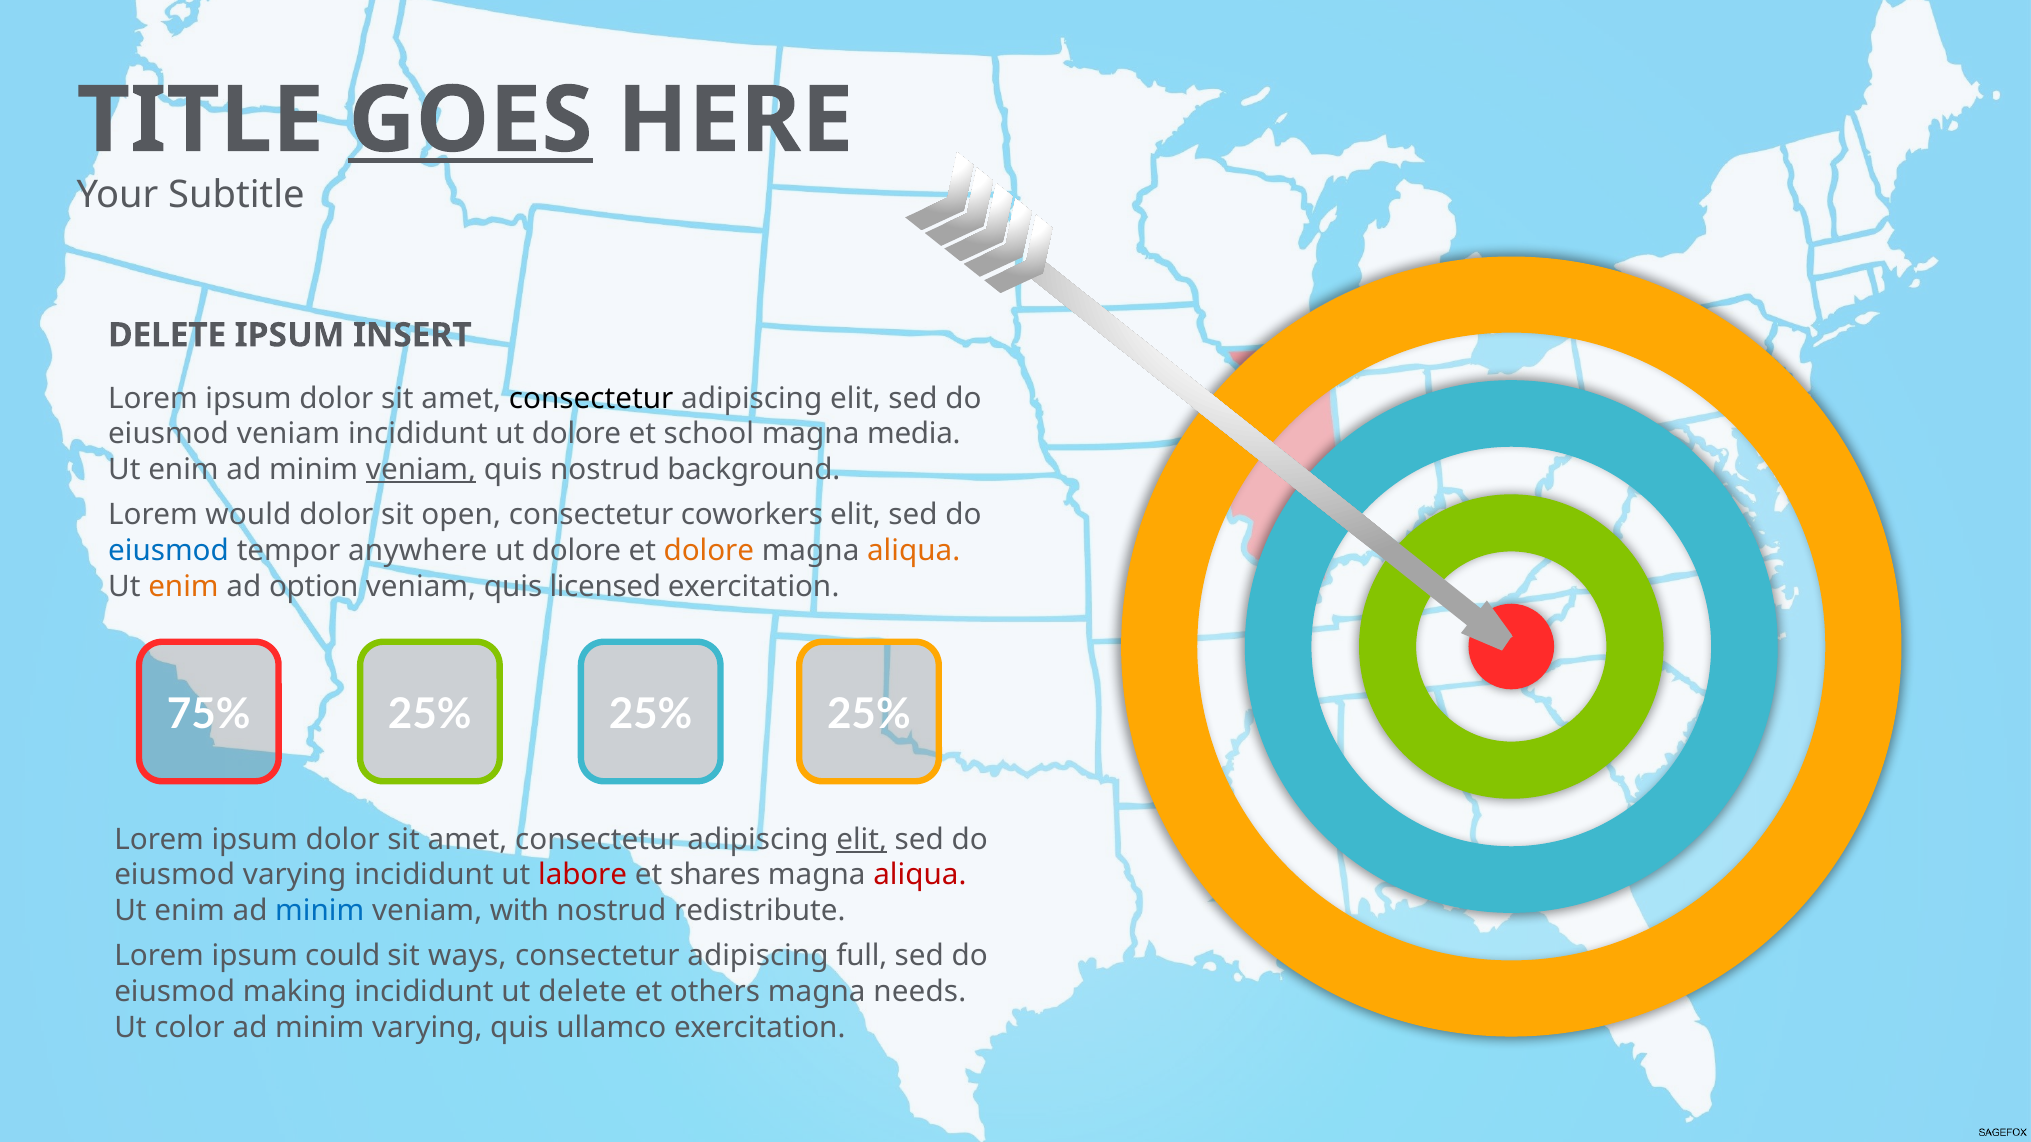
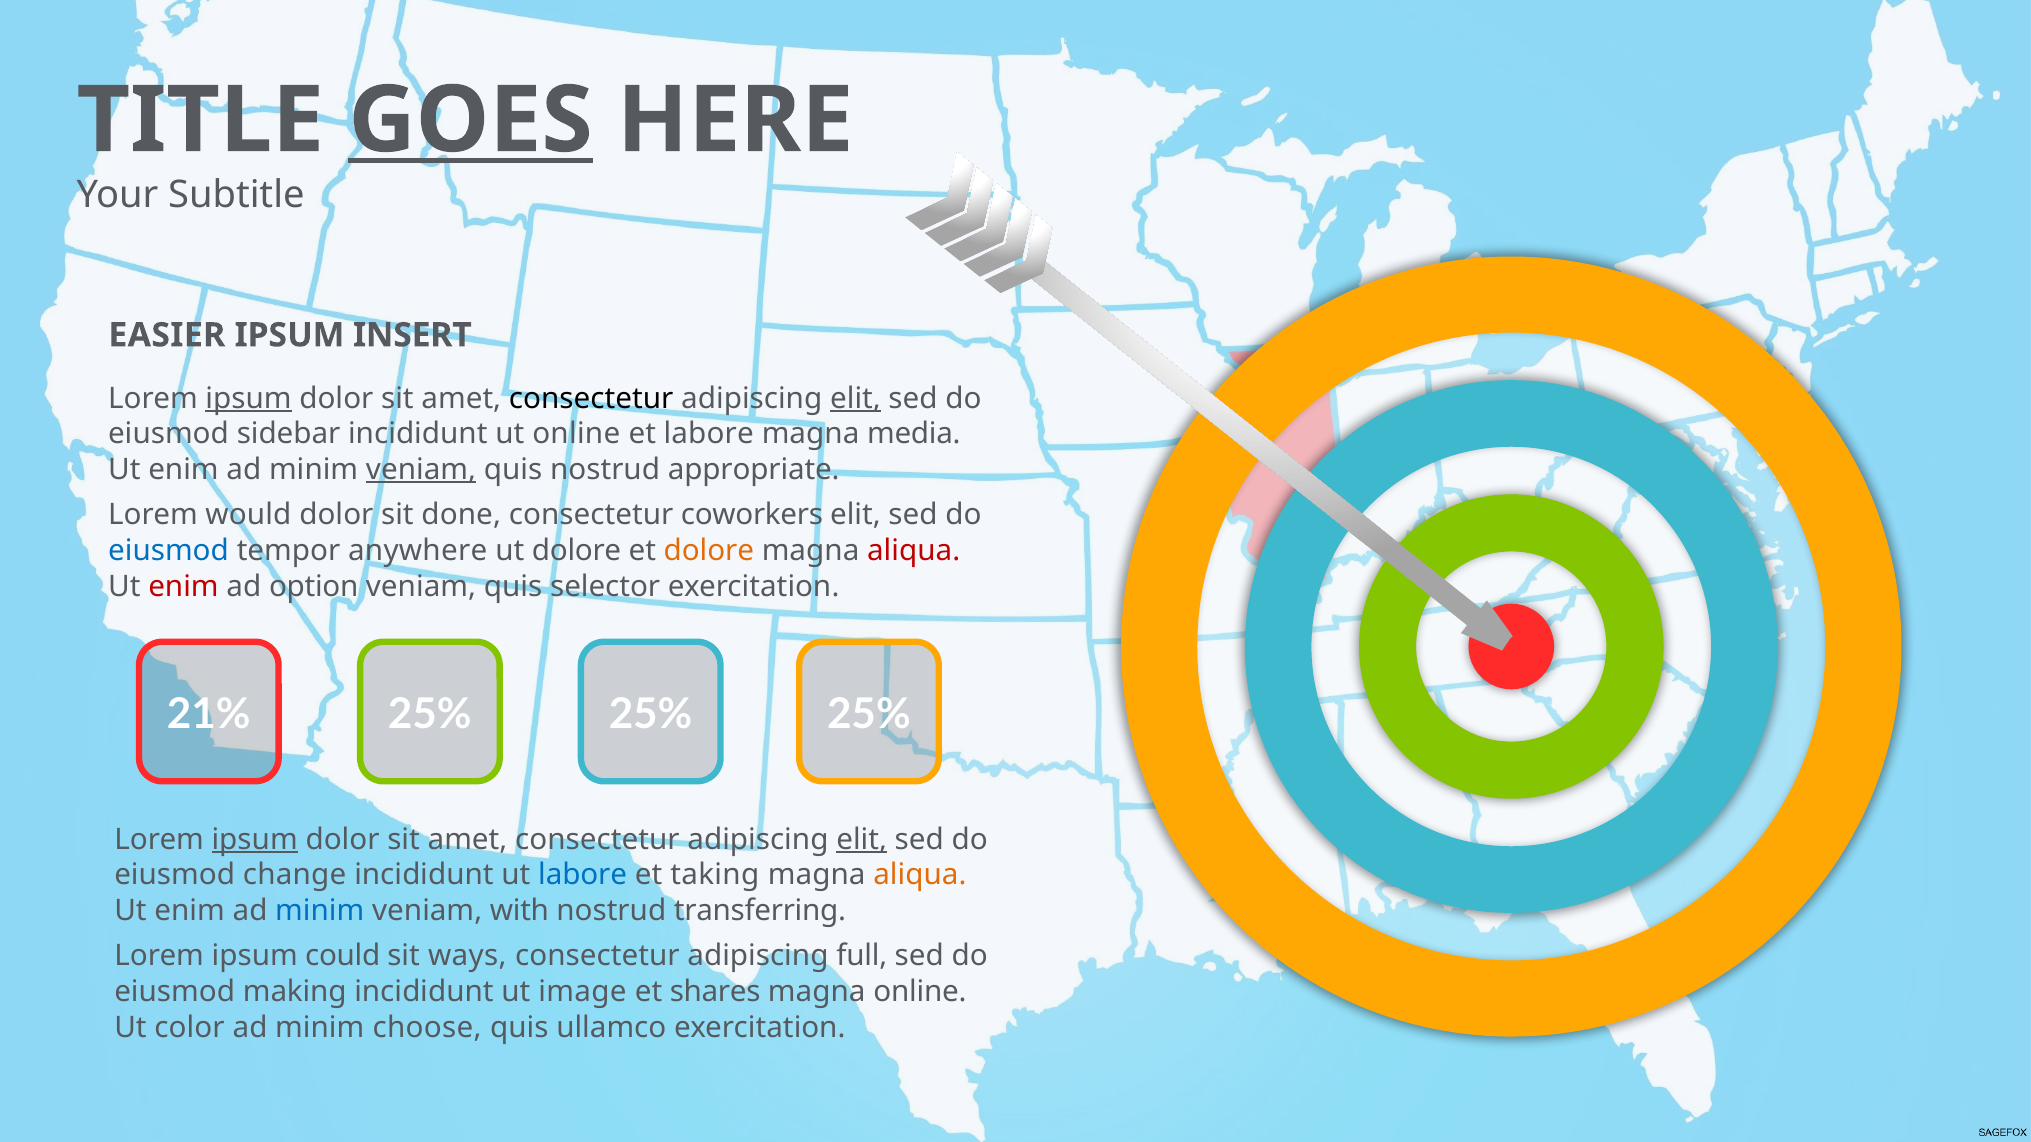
DELETE at (167, 335): DELETE -> EASIER
ipsum at (248, 399) underline: none -> present
elit at (855, 399) underline: none -> present
eiusmod veniam: veniam -> sidebar
incididunt ut dolore: dolore -> online
et school: school -> labore
background: background -> appropriate
open: open -> done
aliqua at (914, 551) colour: orange -> red
enim at (183, 587) colour: orange -> red
licensed: licensed -> selector
75%: 75% -> 21%
ipsum at (255, 840) underline: none -> present
eiusmod varying: varying -> change
labore at (583, 875) colour: red -> blue
shares: shares -> taking
aliqua at (920, 875) colour: red -> orange
redistribute: redistribute -> transferring
ut delete: delete -> image
others: others -> shares
magna needs: needs -> online
minim varying: varying -> choose
